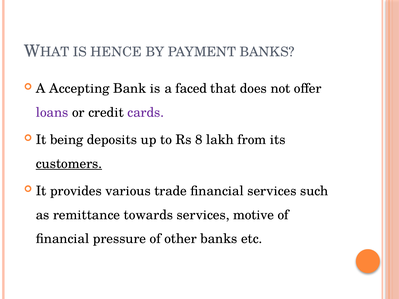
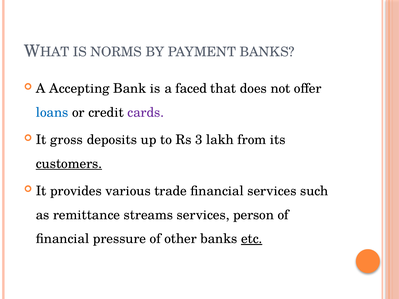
HENCE: HENCE -> NORMS
loans colour: purple -> blue
being: being -> gross
8: 8 -> 3
towards: towards -> streams
motive: motive -> person
etc underline: none -> present
